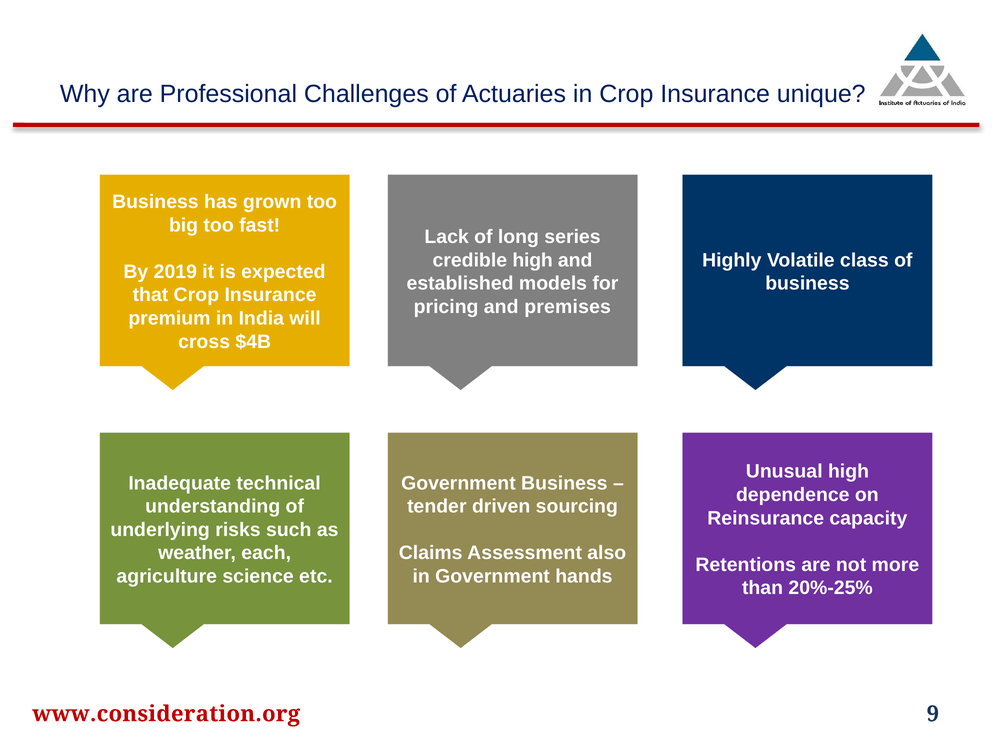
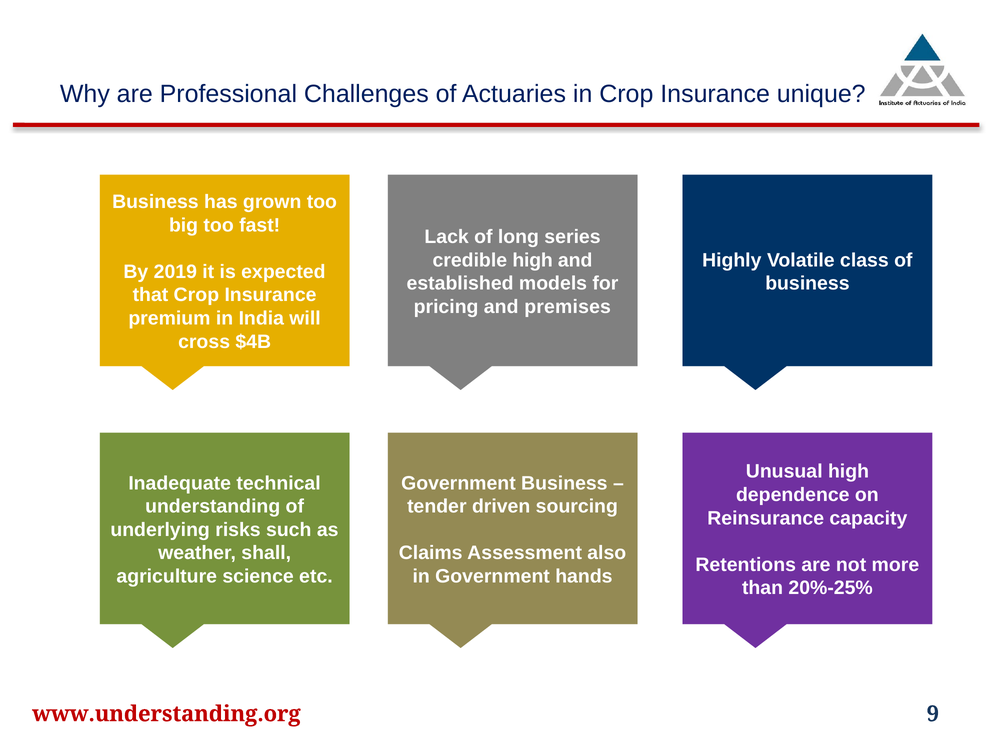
each: each -> shall
www.consideration.org: www.consideration.org -> www.understanding.org
